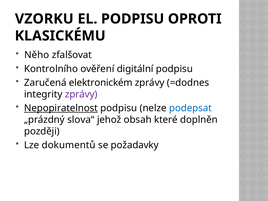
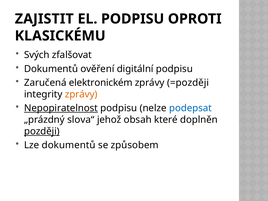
VZORKU: VZORKU -> ZAJISTIT
Něho: Něho -> Svých
Kontrolního at (51, 69): Kontrolního -> Dokumentů
=dodnes: =dodnes -> =později
zprávy at (81, 94) colour: purple -> orange
později underline: none -> present
požadavky: požadavky -> způsobem
